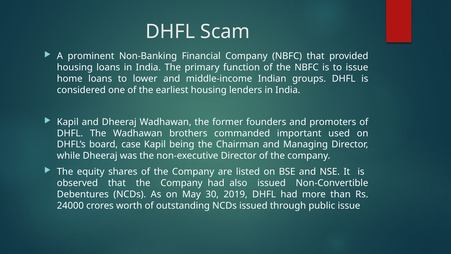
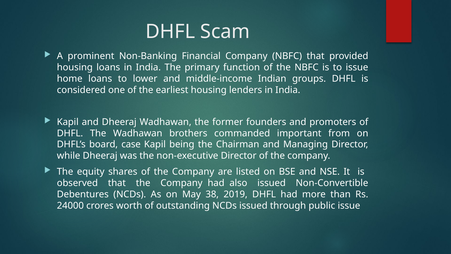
used: used -> from
30: 30 -> 38
